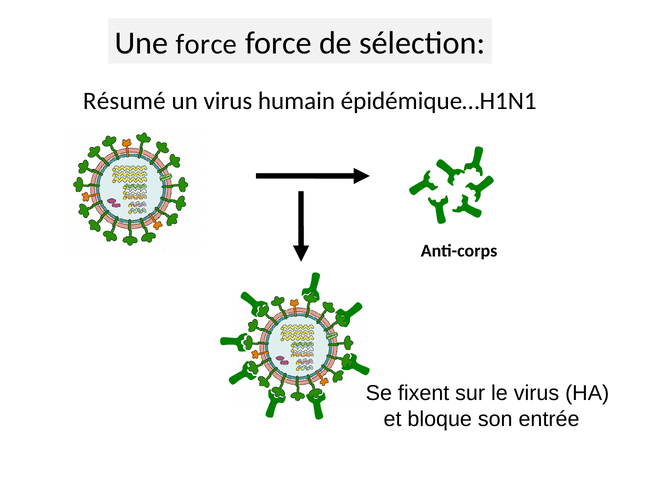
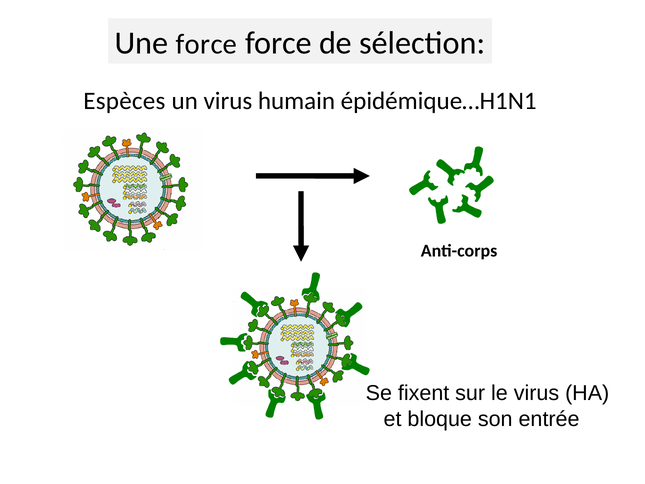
Résumé: Résumé -> Espèces
